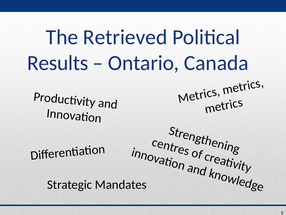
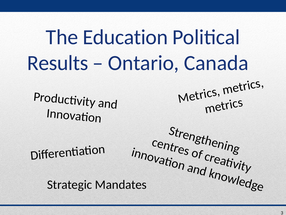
Retrieved: Retrieved -> Education
